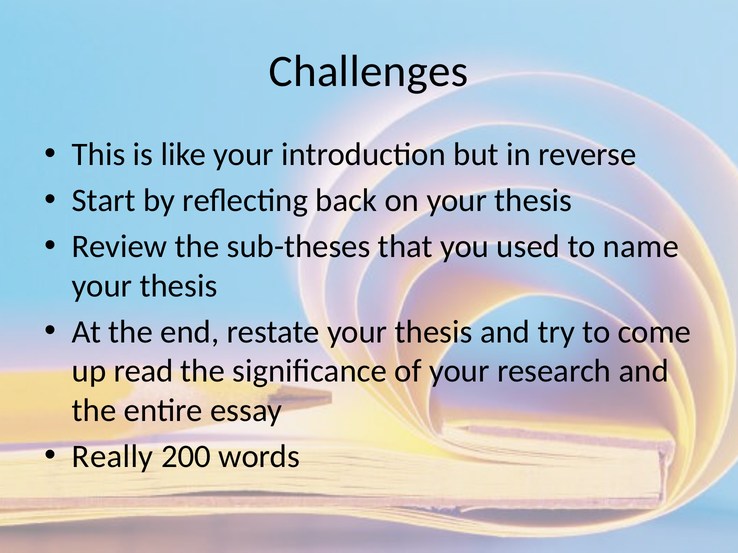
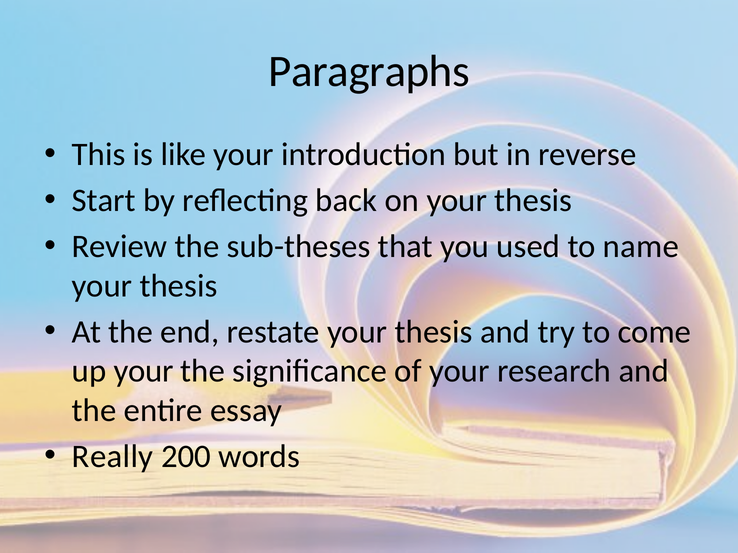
Challenges: Challenges -> Paragraphs
up read: read -> your
